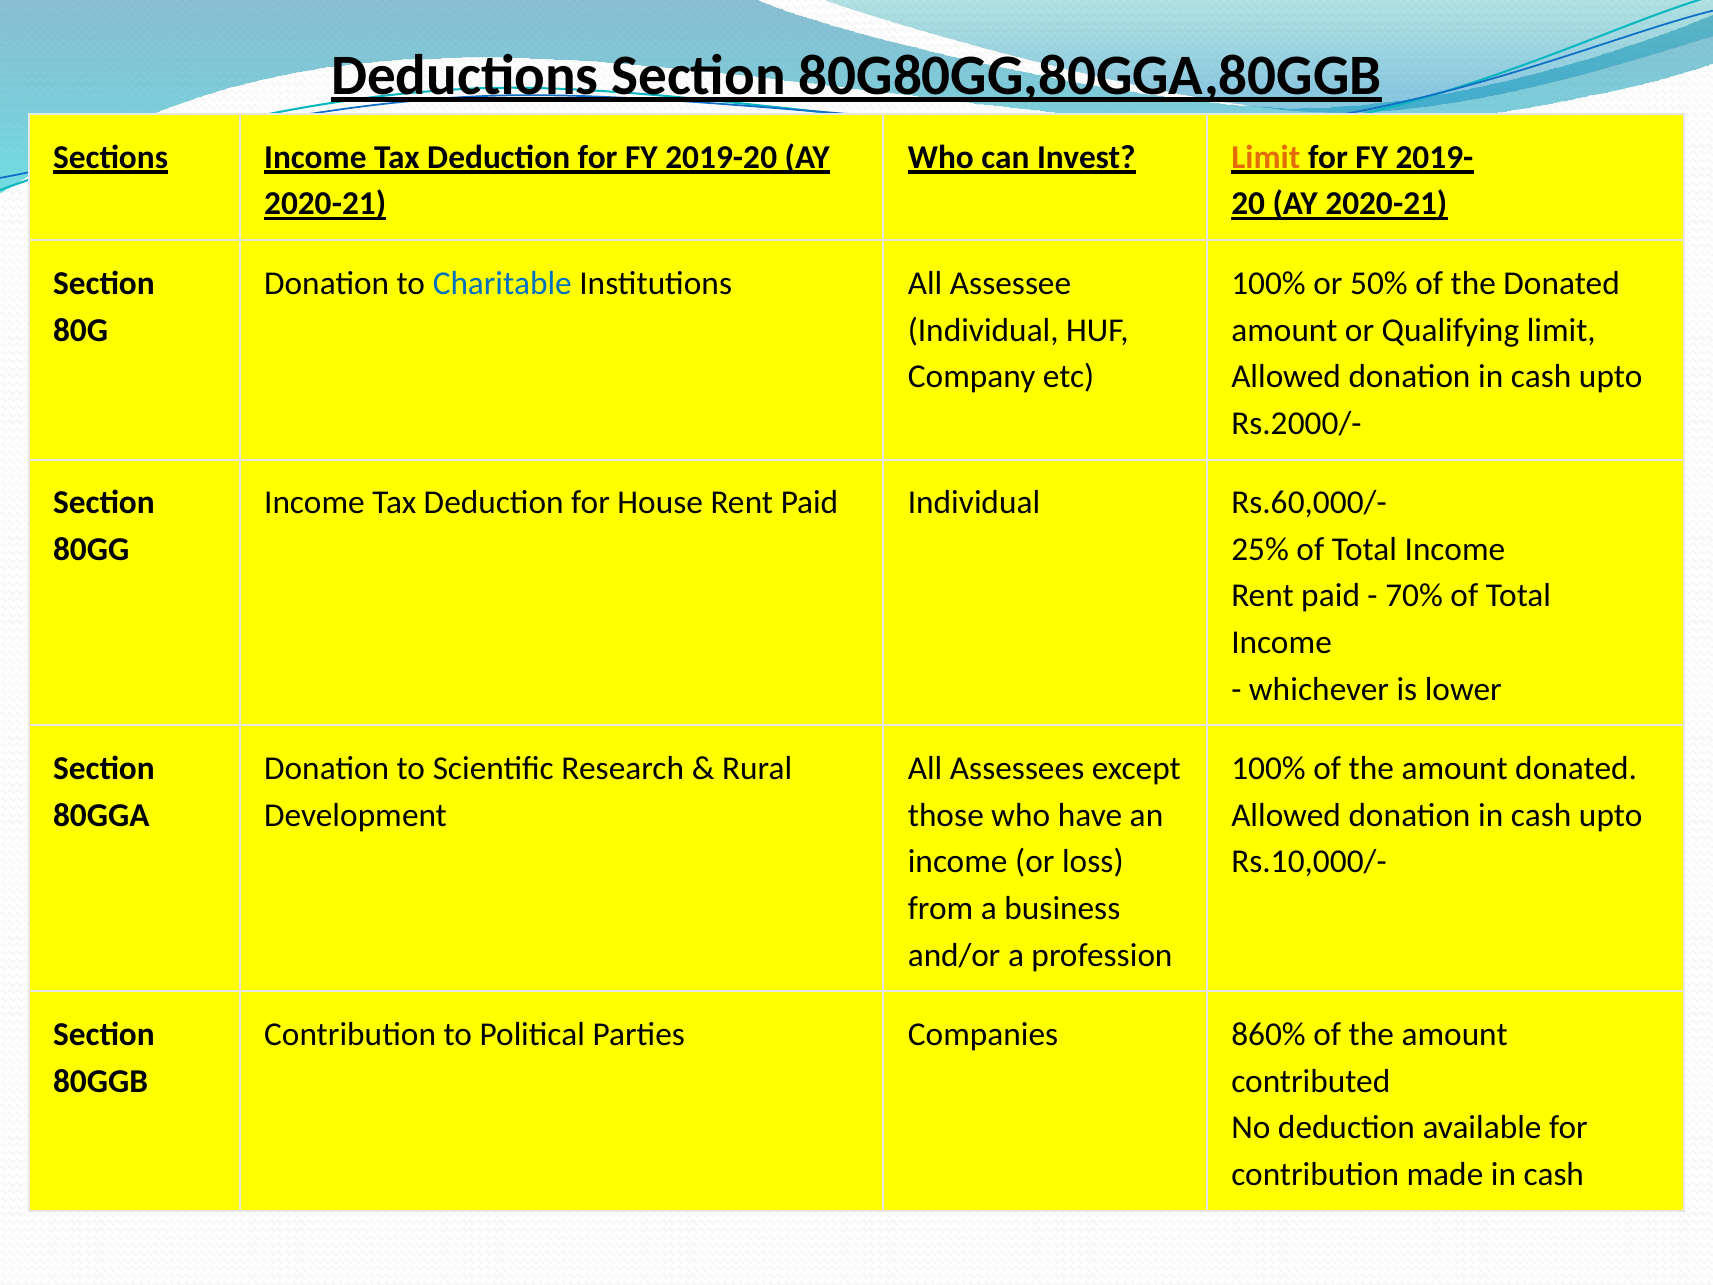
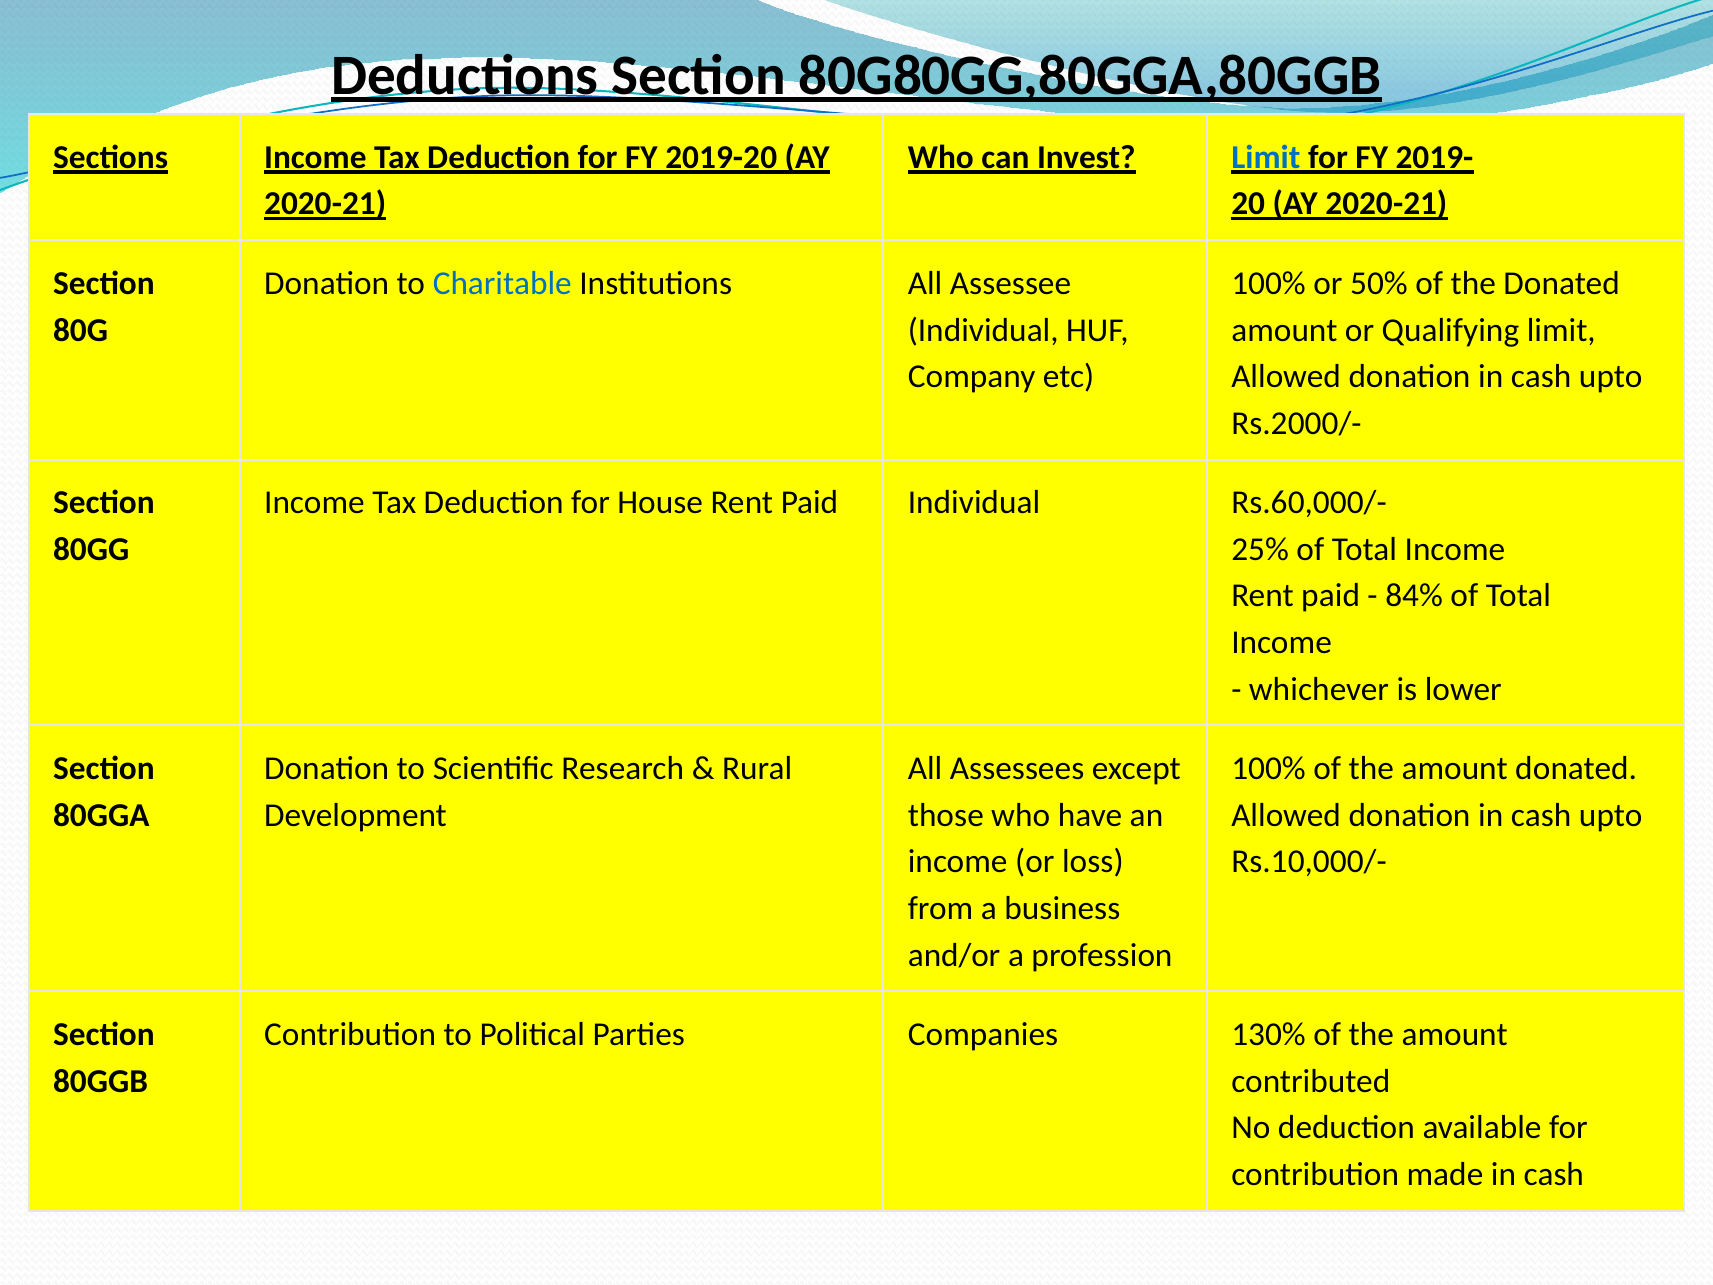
Limit at (1266, 157) colour: orange -> blue
70%: 70% -> 84%
860%: 860% -> 130%
